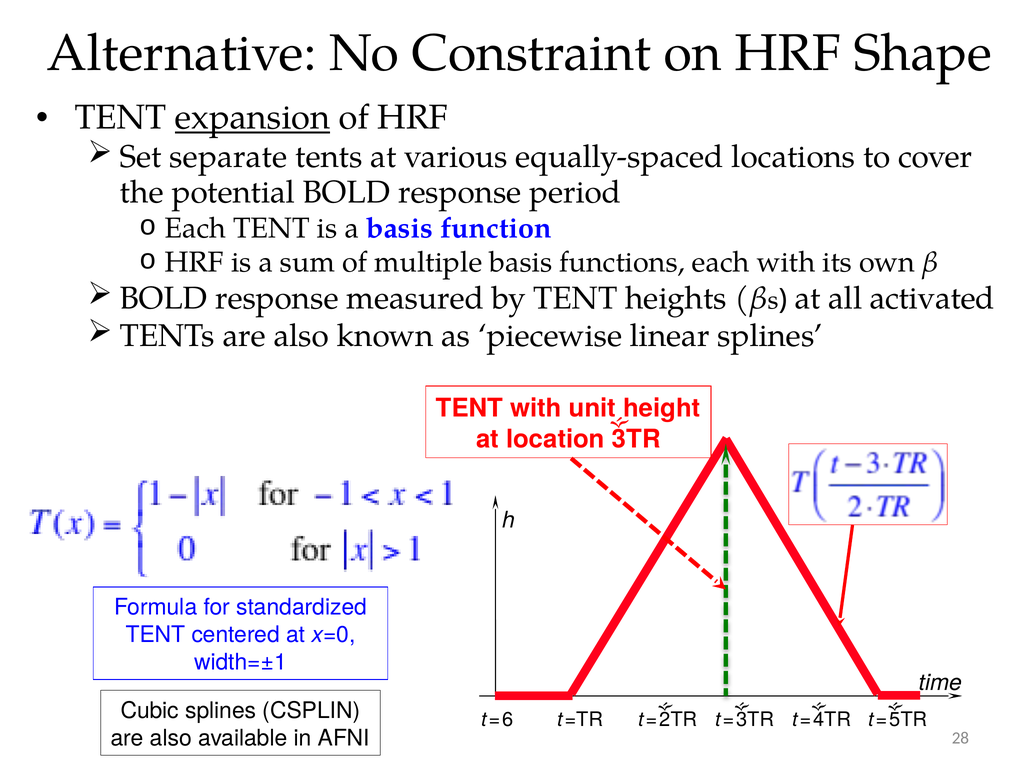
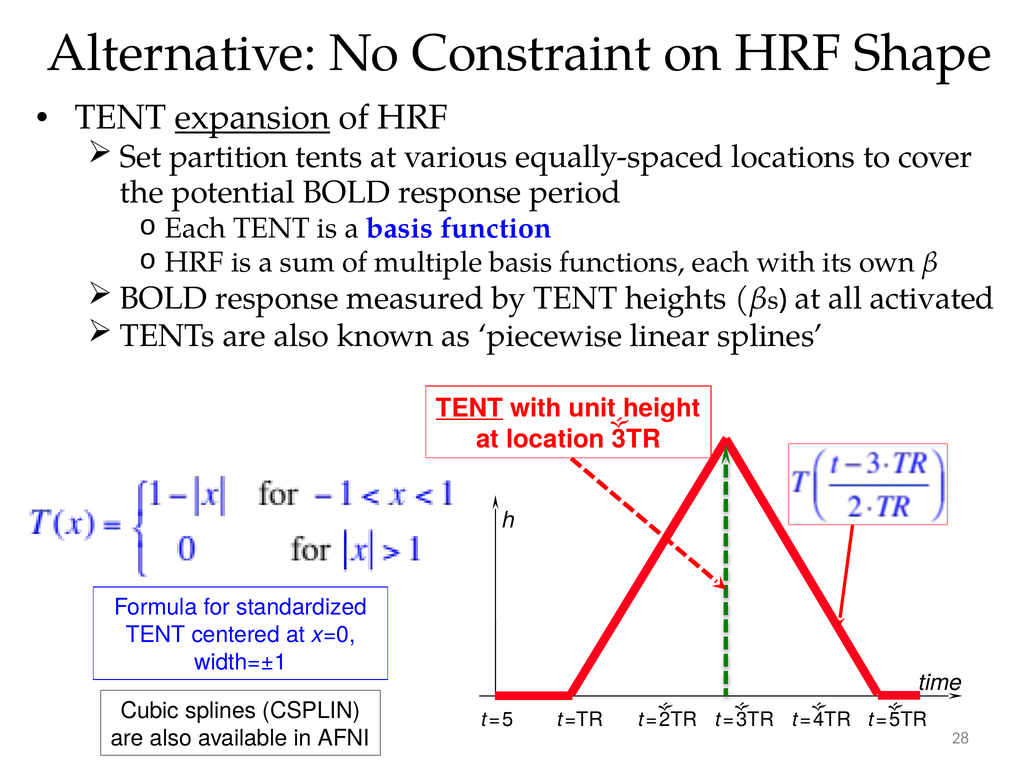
separate: separate -> partition
TENT at (470, 408) underline: none -> present
6 at (508, 720): 6 -> 5
